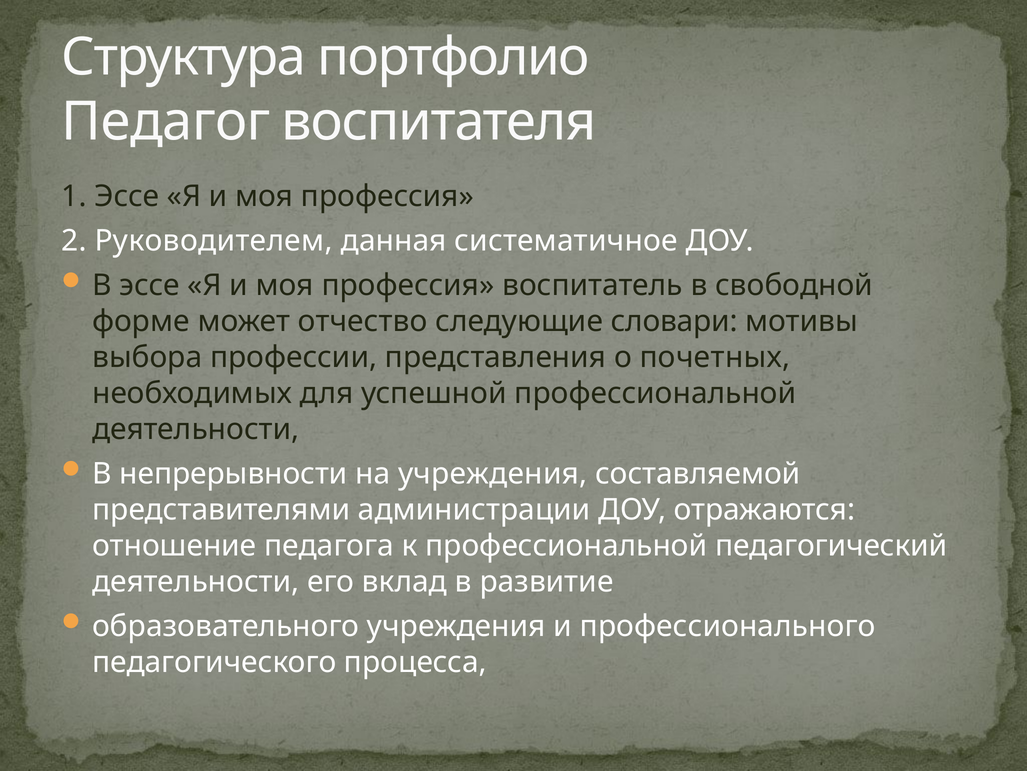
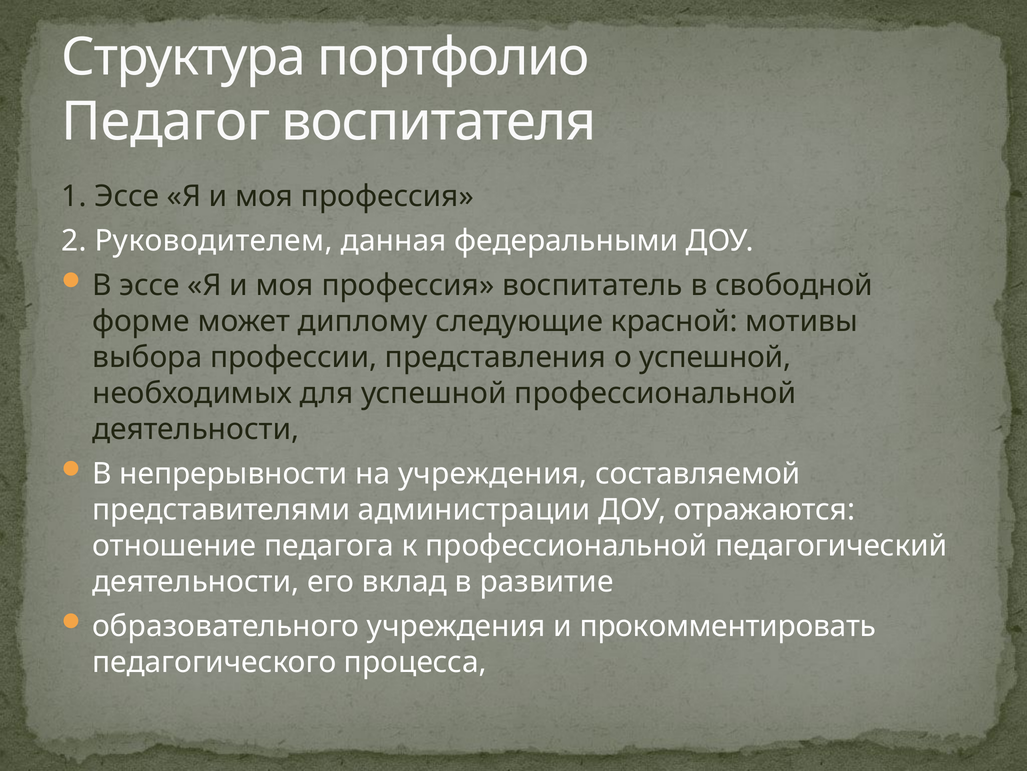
систематичное: систематичное -> федеральными
отчество: отчество -> диплому
словари: словари -> красной
о почетных: почетных -> успешной
профессионального: профессионального -> прокомментировать
